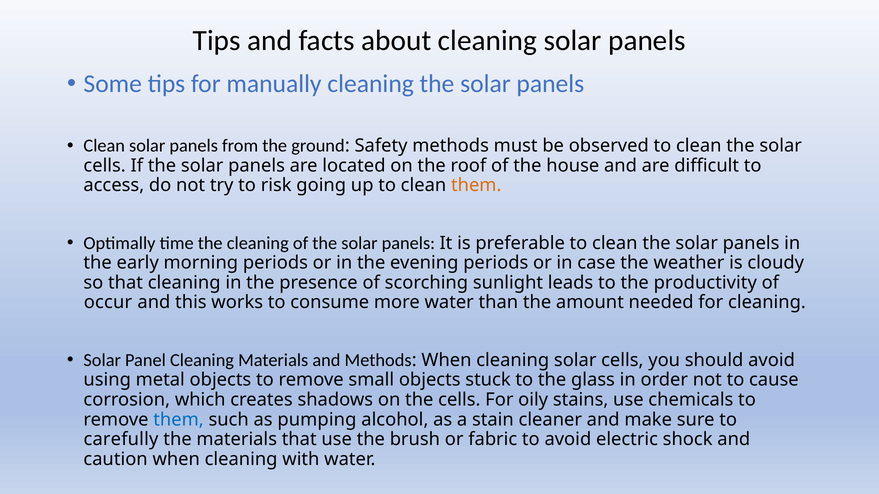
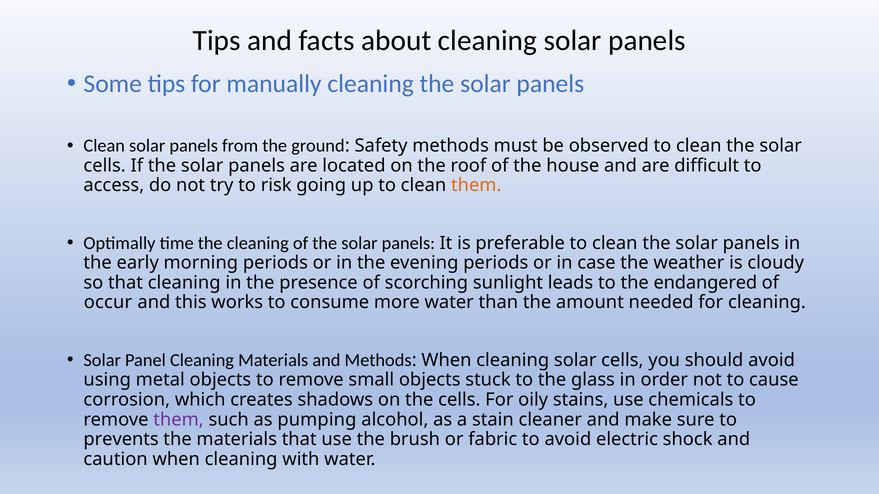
productivity: productivity -> endangered
them at (179, 420) colour: blue -> purple
carefully: carefully -> prevents
